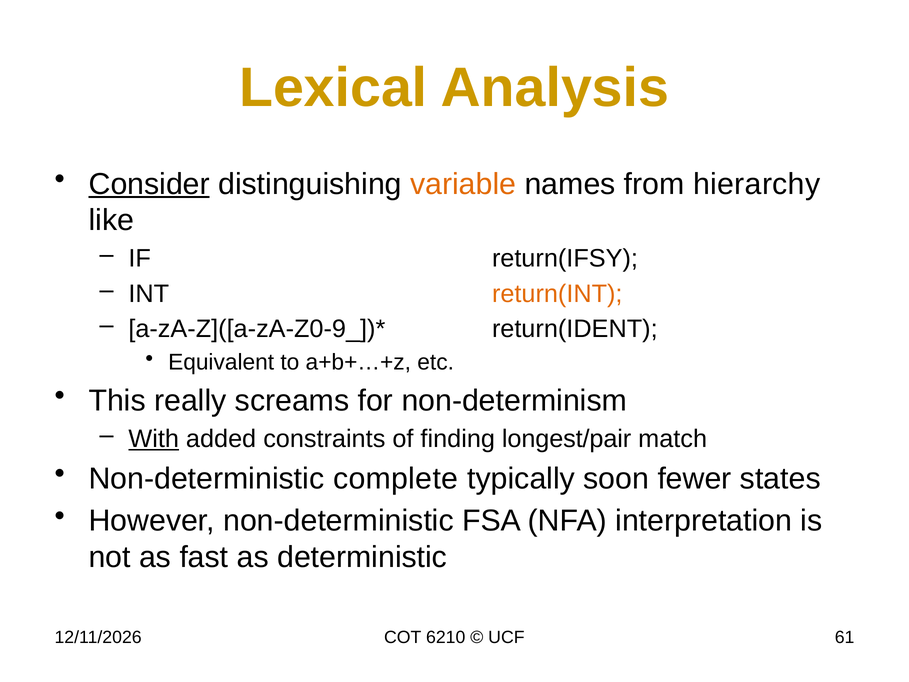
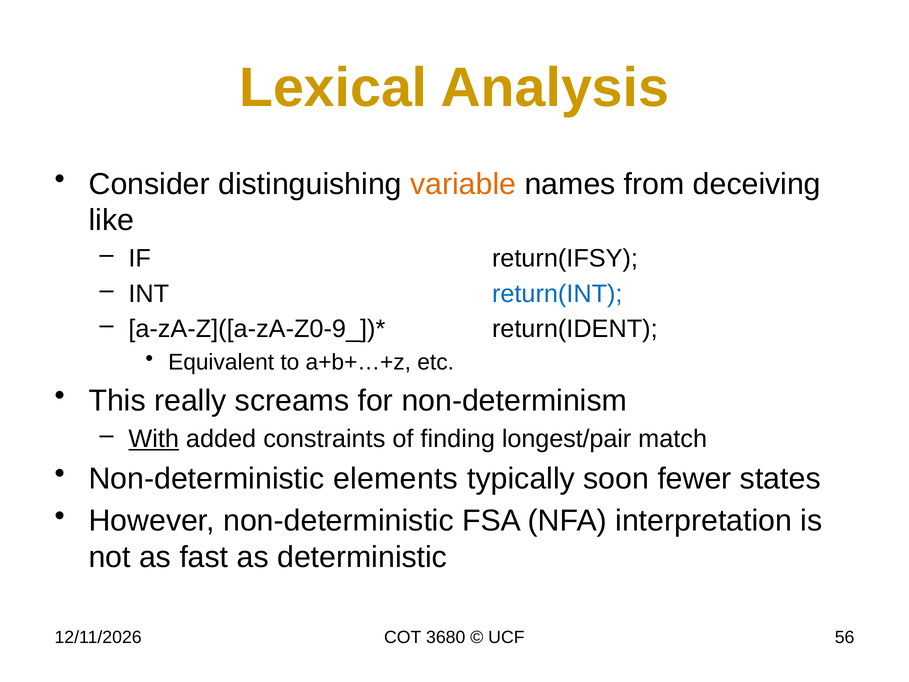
Consider underline: present -> none
hierarchy: hierarchy -> deceiving
return(INT colour: orange -> blue
complete: complete -> elements
6210: 6210 -> 3680
61: 61 -> 56
